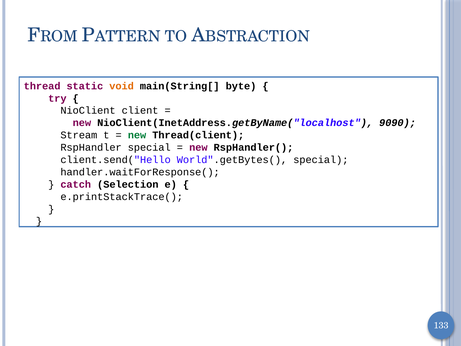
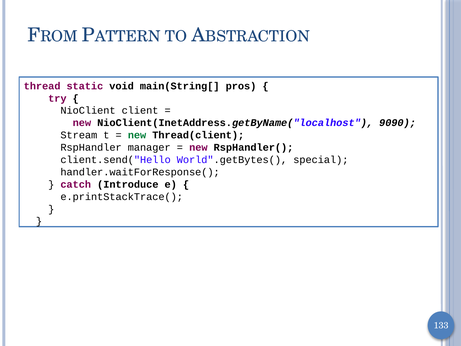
void colour: orange -> black
byte: byte -> pros
RspHandler special: special -> manager
Selection: Selection -> Introduce
